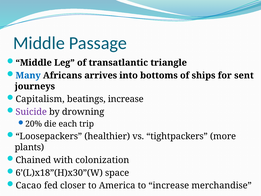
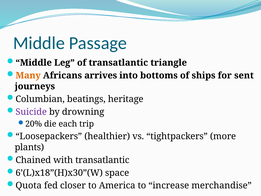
Many colour: blue -> orange
Capitalism: Capitalism -> Columbian
beatings increase: increase -> heritage
with colonization: colonization -> transatlantic
Cacao: Cacao -> Quota
